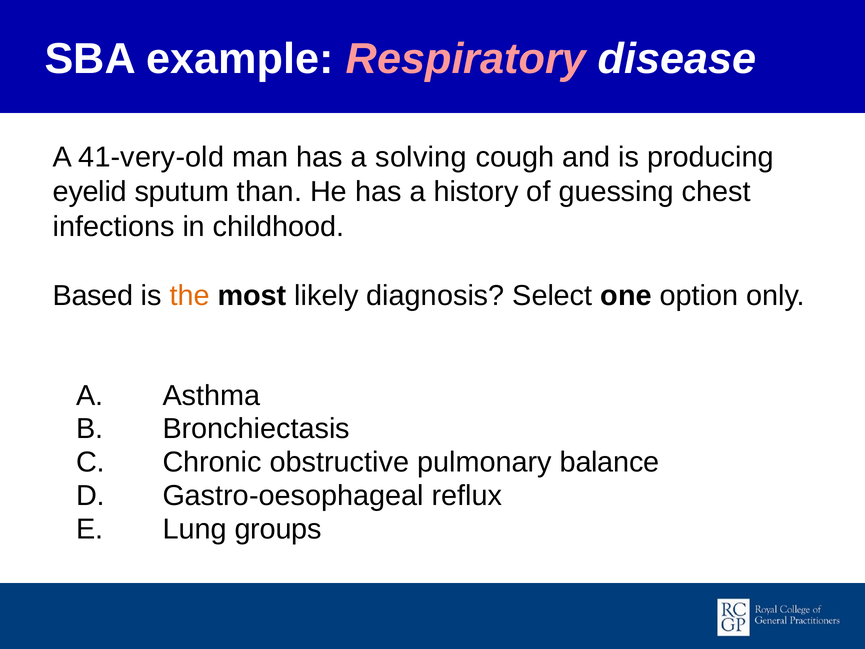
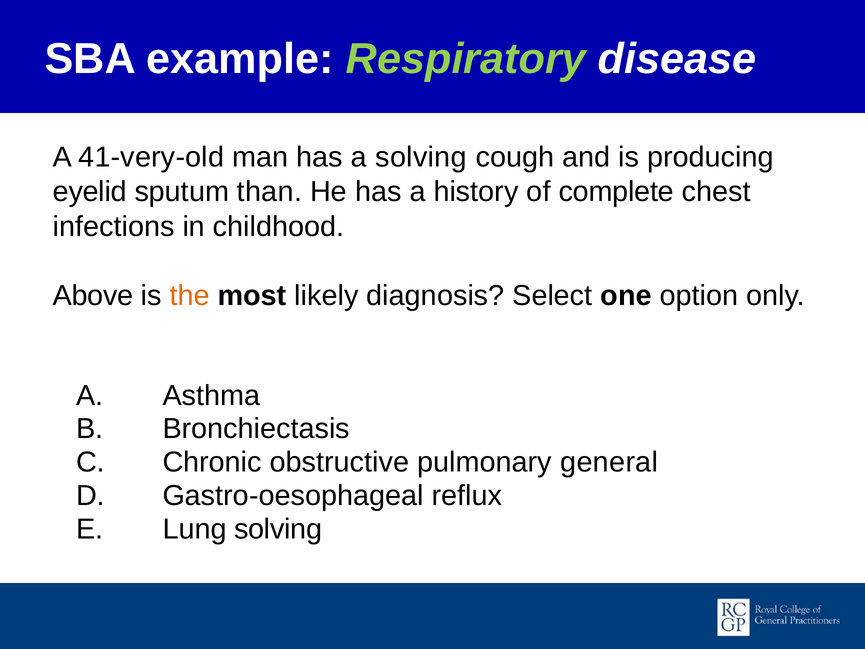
Respiratory colour: pink -> light green
guessing: guessing -> complete
Based: Based -> Above
balance: balance -> general
Lung groups: groups -> solving
